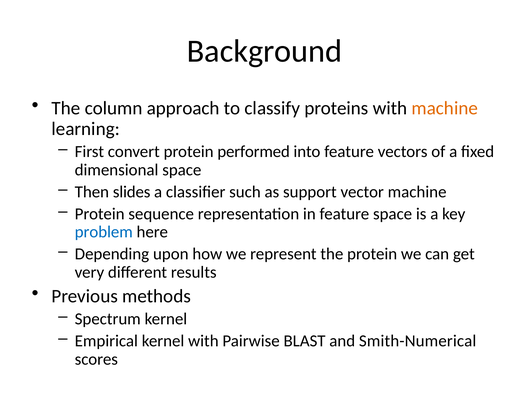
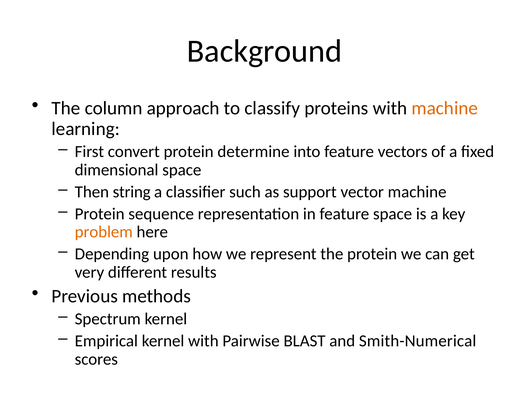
performed: performed -> determine
slides: slides -> string
problem colour: blue -> orange
